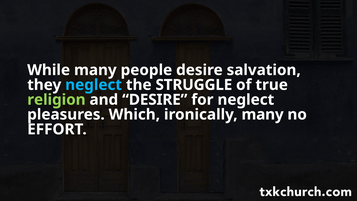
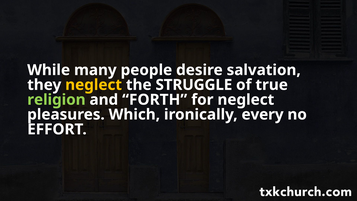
neglect at (94, 85) colour: light blue -> yellow
and DESIRE: DESIRE -> FORTH
ironically many: many -> every
